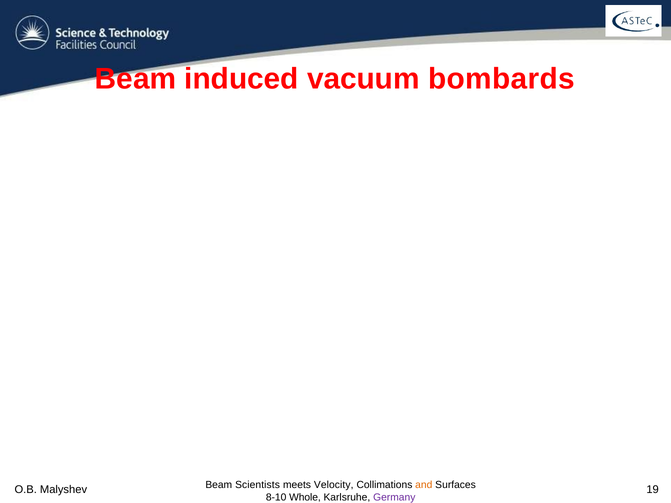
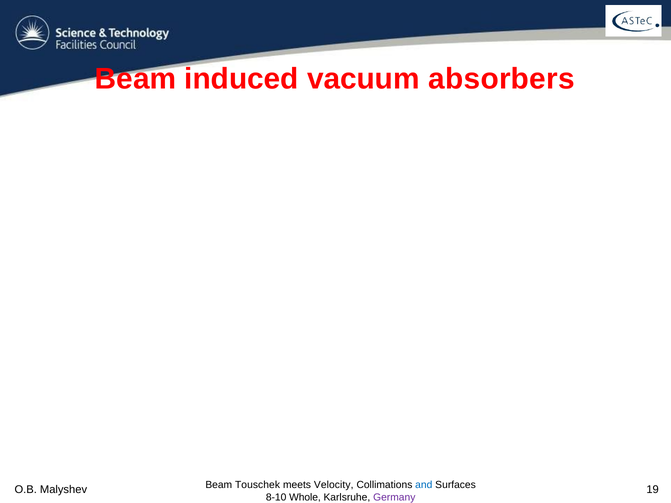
bombards: bombards -> absorbers
Scientists: Scientists -> Touschek
and colour: orange -> blue
